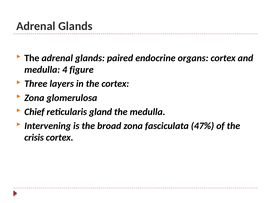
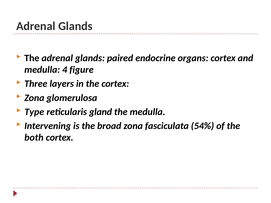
Chief: Chief -> Type
47%: 47% -> 54%
crisis: crisis -> both
